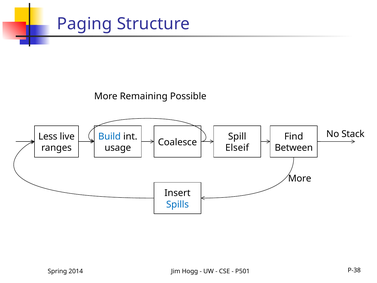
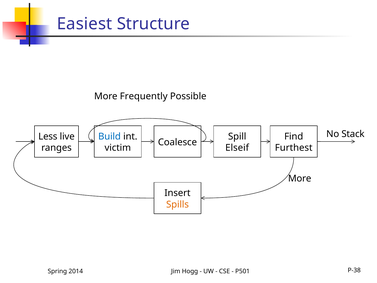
Paging: Paging -> Easiest
Remaining: Remaining -> Frequently
usage: usage -> victim
Between: Between -> Furthest
Spills colour: blue -> orange
